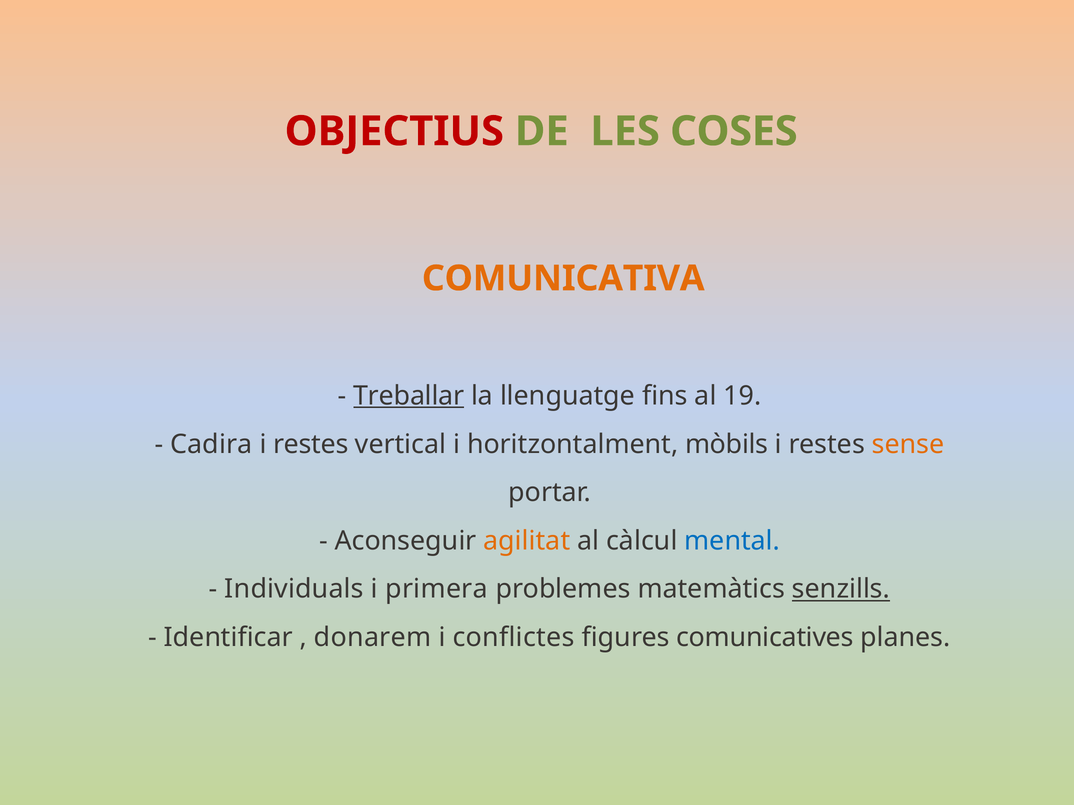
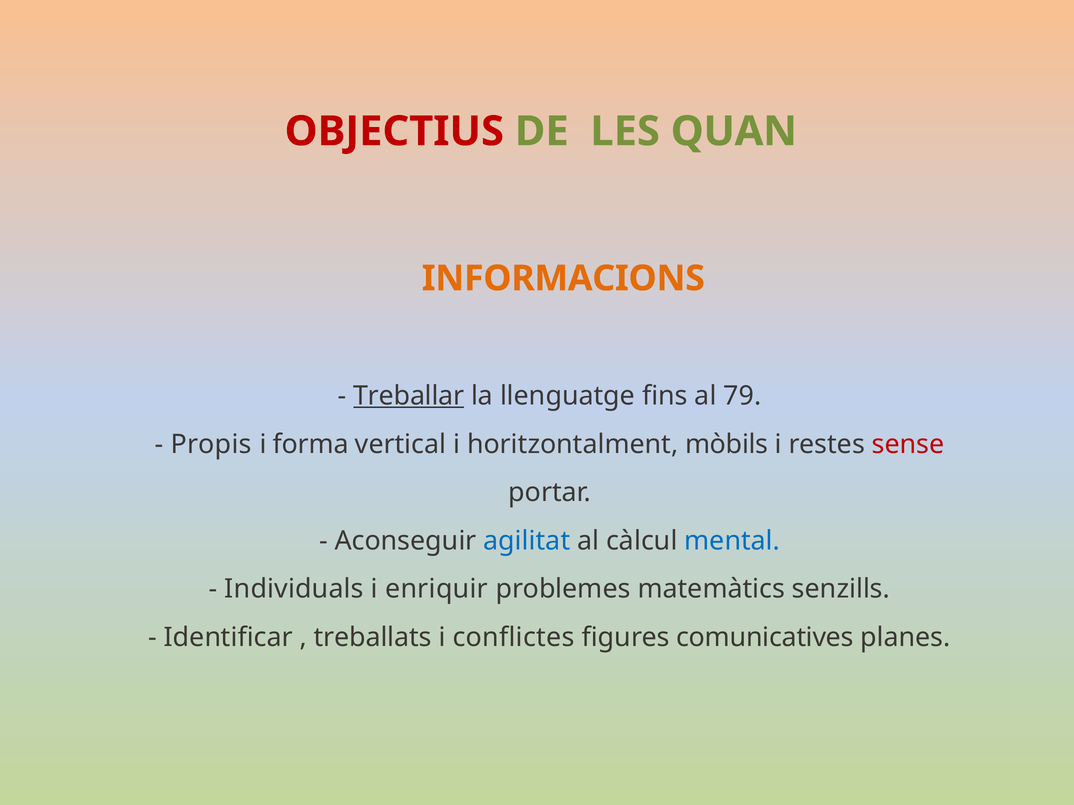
COSES: COSES -> QUAN
COMUNICATIVA: COMUNICATIVA -> INFORMACIONS
19: 19 -> 79
Cadira: Cadira -> Propis
restes at (311, 444): restes -> forma
sense colour: orange -> red
agilitat colour: orange -> blue
primera: primera -> enriquir
senzills underline: present -> none
donarem: donarem -> treballats
